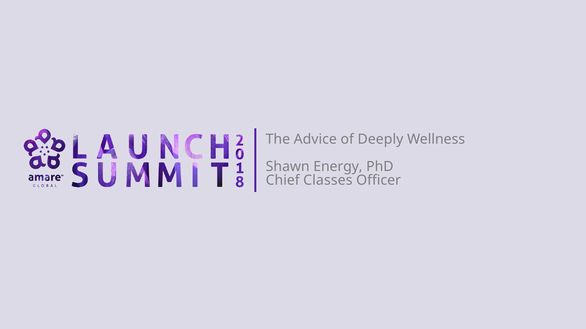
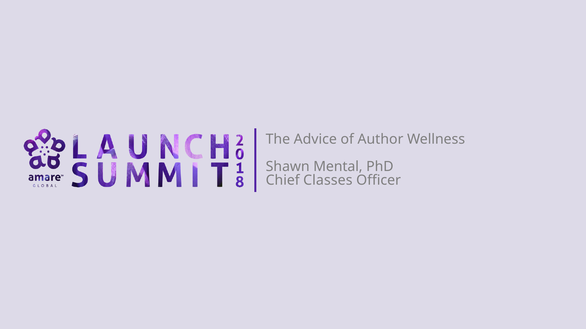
Deeply: Deeply -> Author
Energy: Energy -> Mental
